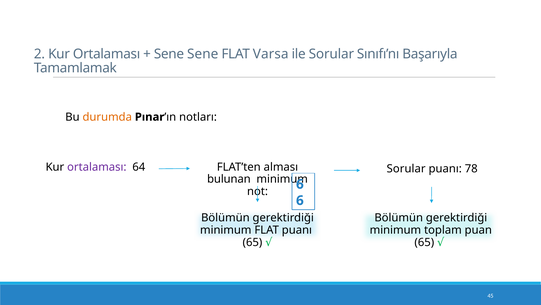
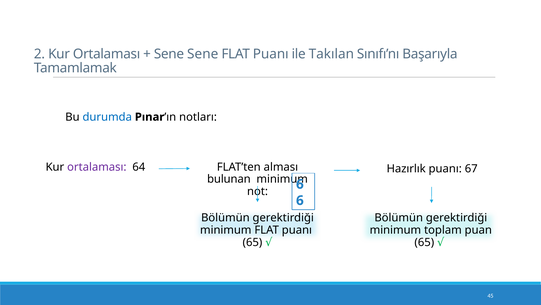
Varsa at (271, 54): Varsa -> Puanı
ile Sorular: Sorular -> Takılan
durumda colour: orange -> blue
Sorular at (406, 168): Sorular -> Hazırlık
78: 78 -> 67
